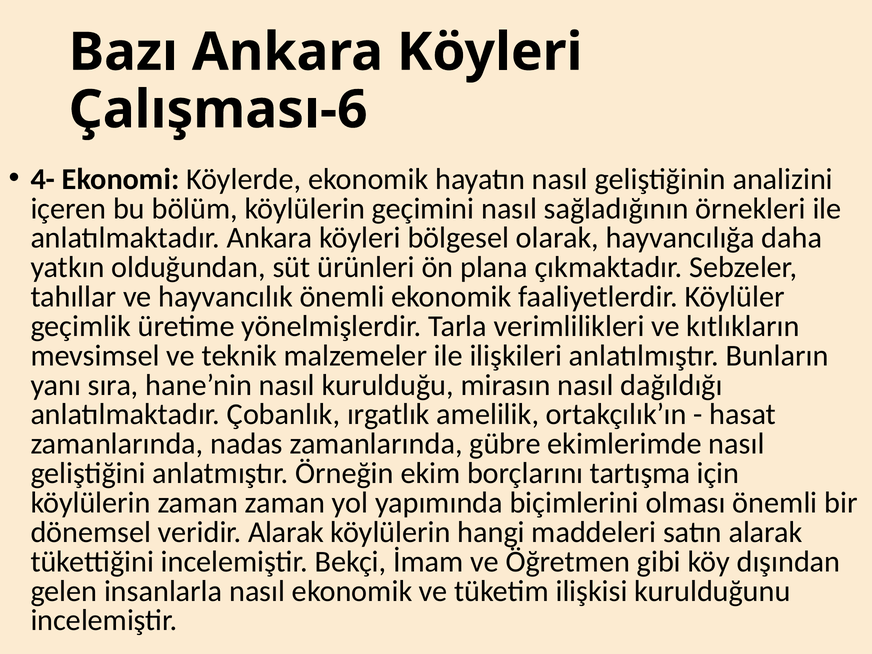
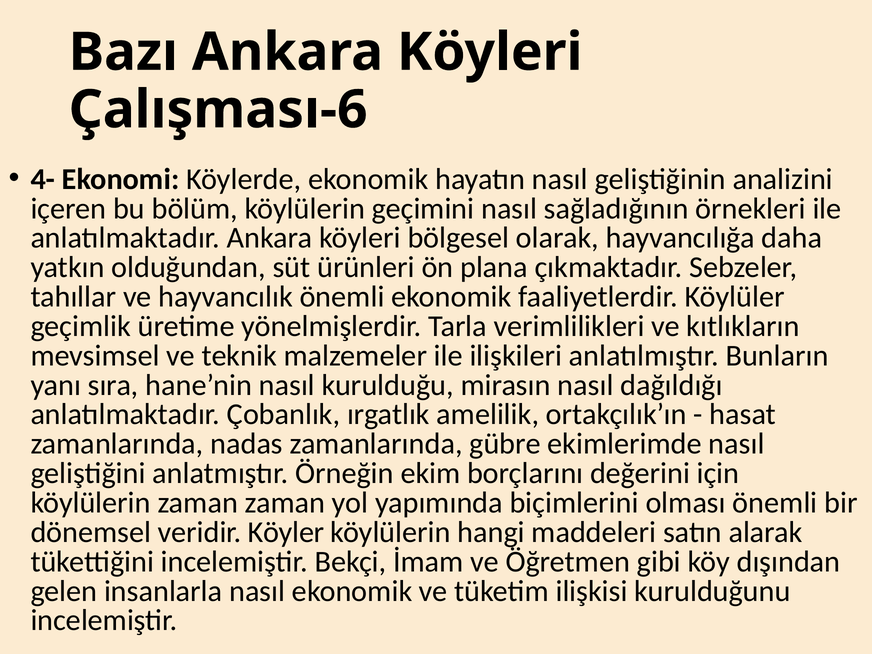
tartışma: tartışma -> değerini
veridir Alarak: Alarak -> Köyler
